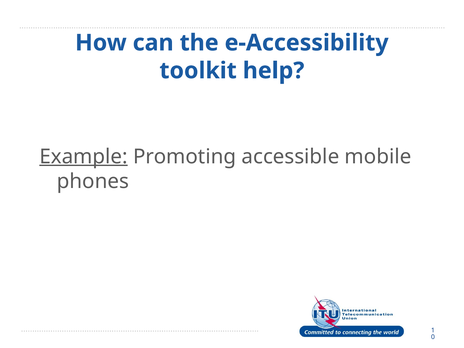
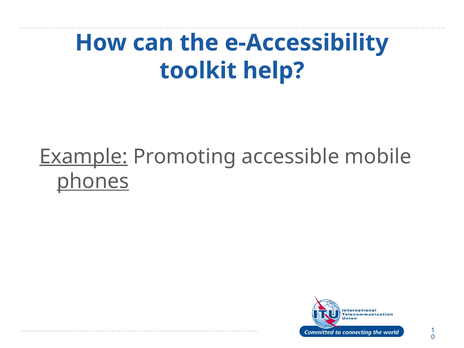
phones underline: none -> present
